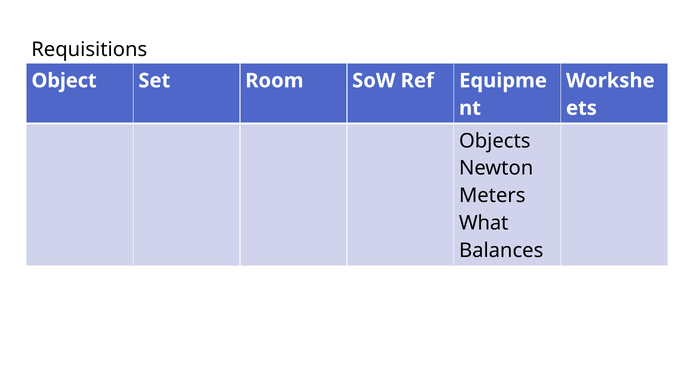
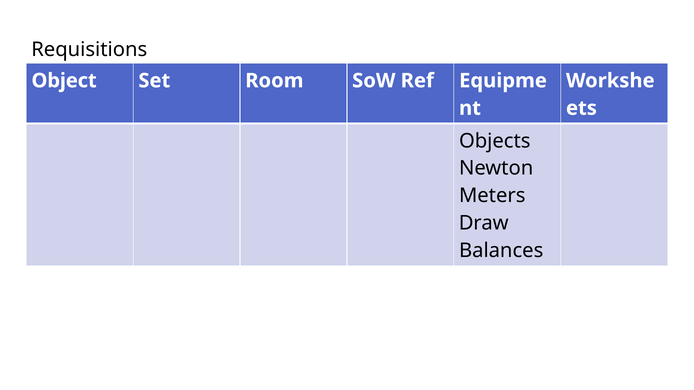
What: What -> Draw
